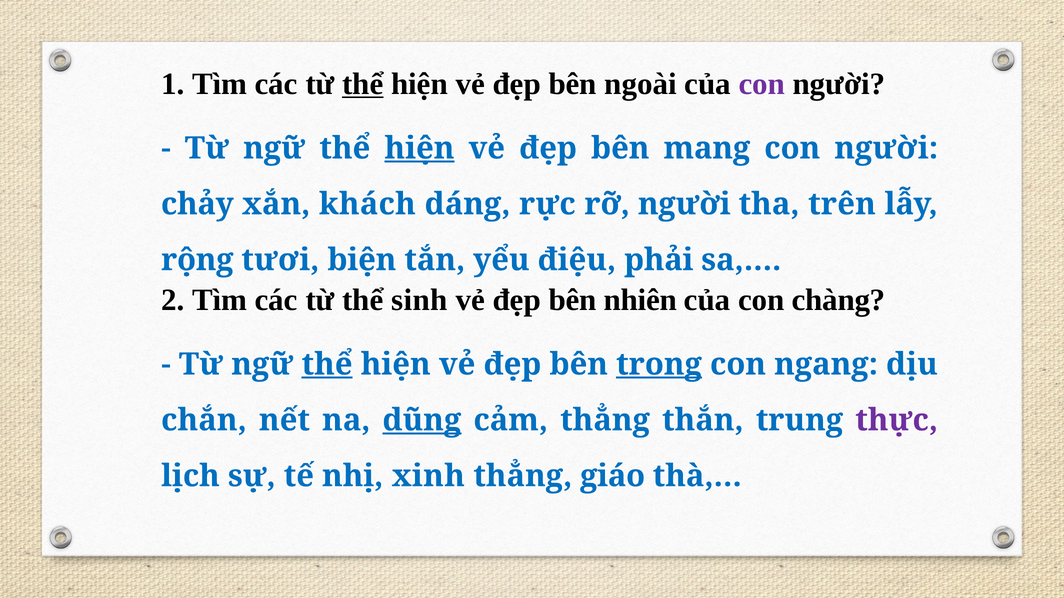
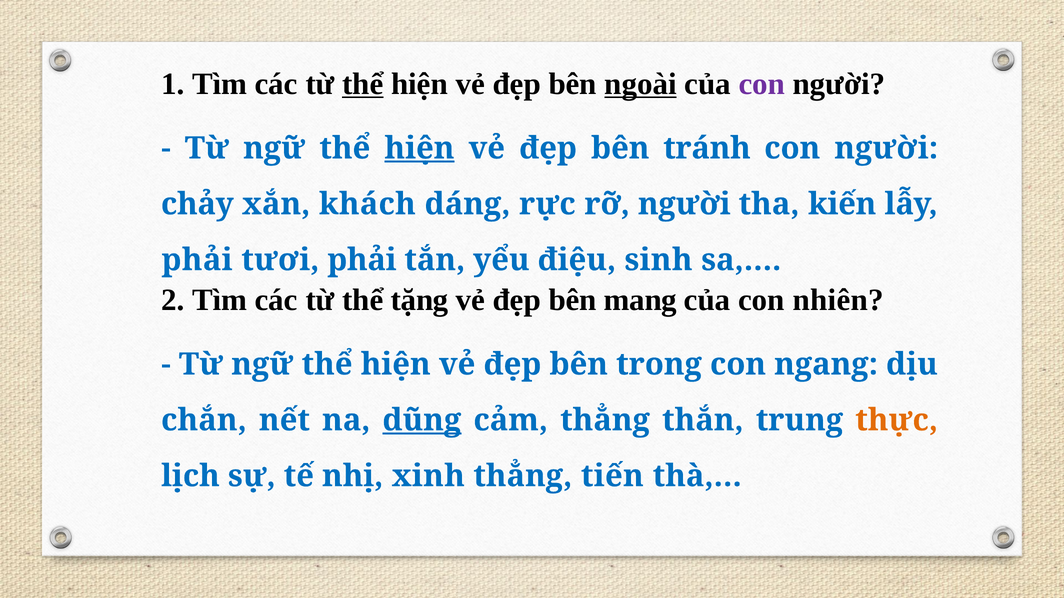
ngoài underline: none -> present
mang: mang -> tránh
trên: trên -> kiến
rộng at (197, 260): rộng -> phải
tươi biện: biện -> phải
phải: phải -> sinh
sinh: sinh -> tặng
nhiên: nhiên -> mang
chàng: chàng -> nhiên
thể at (327, 365) underline: present -> none
trong underline: present -> none
thực colour: purple -> orange
giáo: giáo -> tiến
